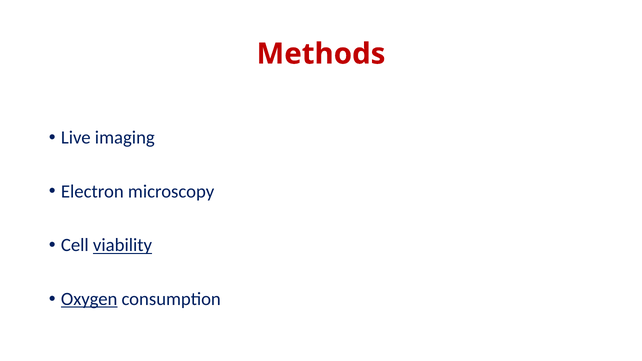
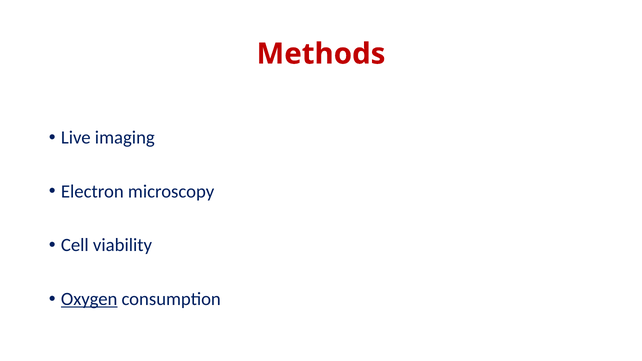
viability underline: present -> none
